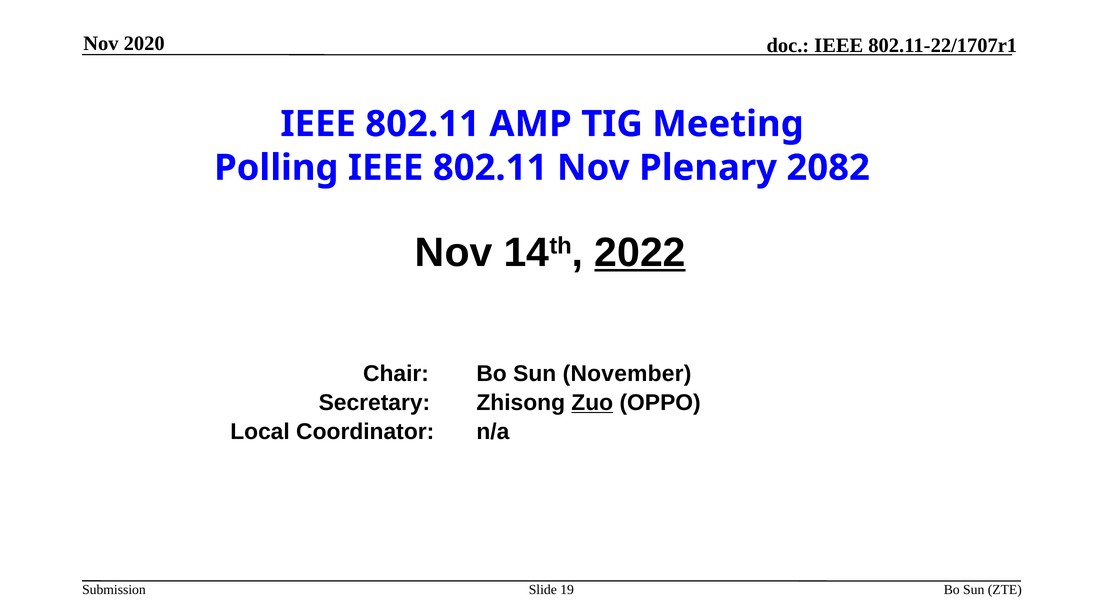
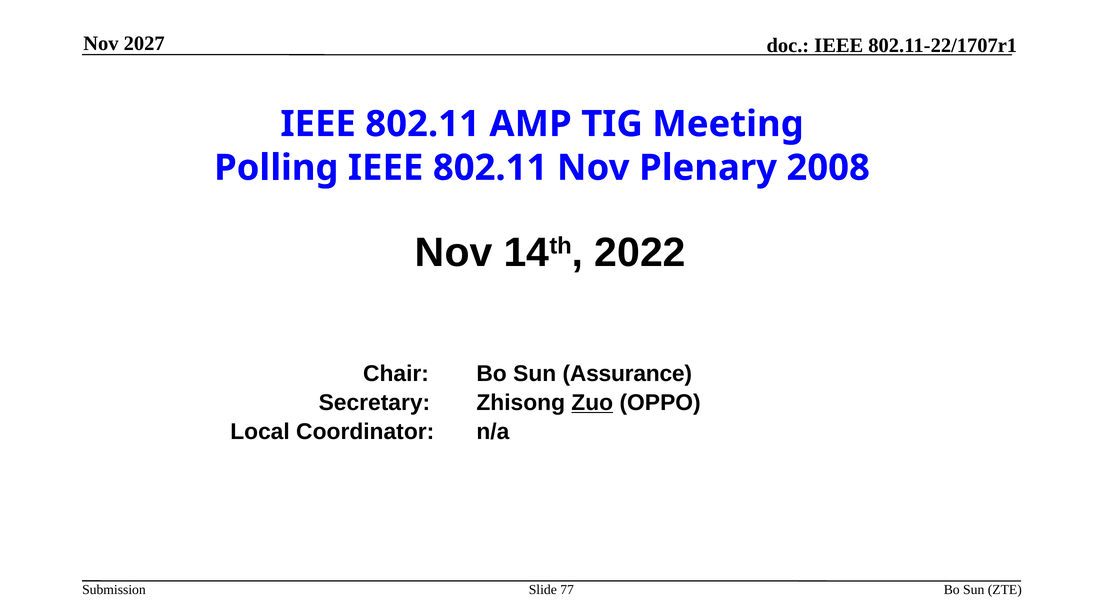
2020: 2020 -> 2027
2082: 2082 -> 2008
2022 underline: present -> none
November: November -> Assurance
19: 19 -> 77
